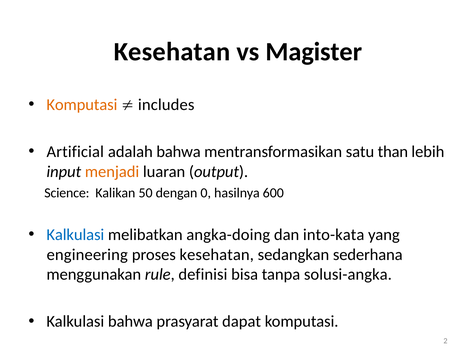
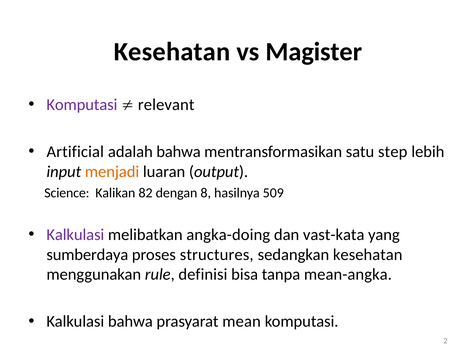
Komputasi at (82, 105) colour: orange -> purple
includes: includes -> relevant
than: than -> step
50: 50 -> 82
0: 0 -> 8
600: 600 -> 509
Kalkulasi at (75, 235) colour: blue -> purple
into-kata: into-kata -> vast-kata
engineering: engineering -> sumberdaya
proses kesehatan: kesehatan -> structures
sedangkan sederhana: sederhana -> kesehatan
solusi-angka: solusi-angka -> mean-angka
dapat: dapat -> mean
